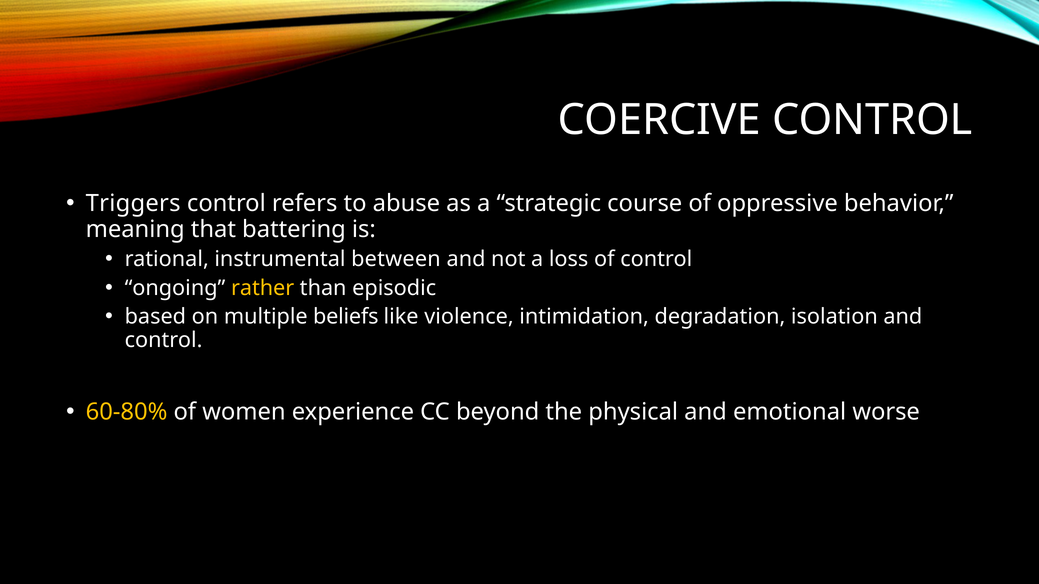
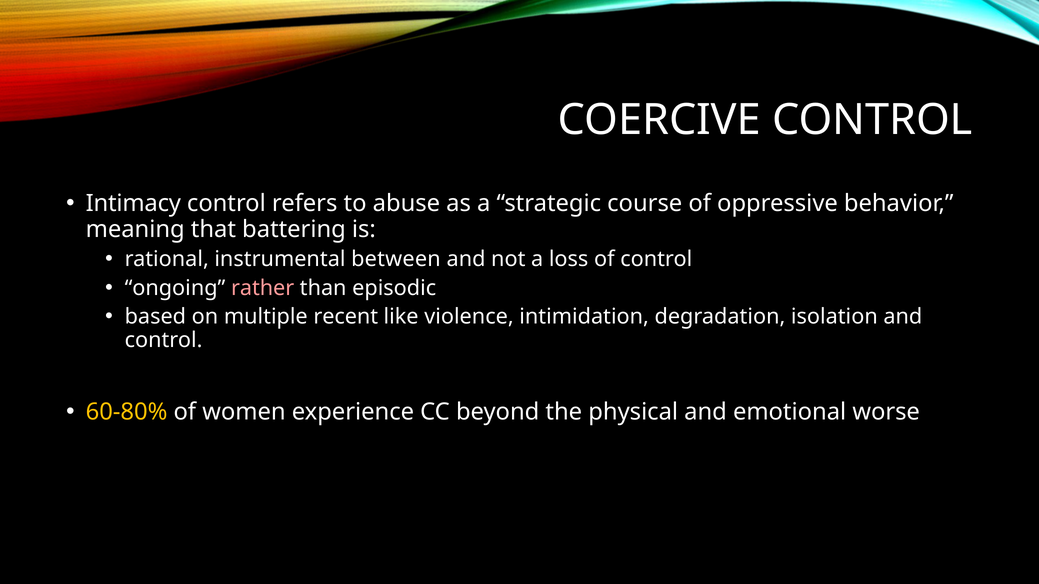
Triggers: Triggers -> Intimacy
rather colour: yellow -> pink
beliefs: beliefs -> recent
